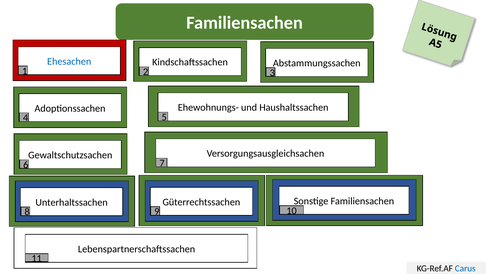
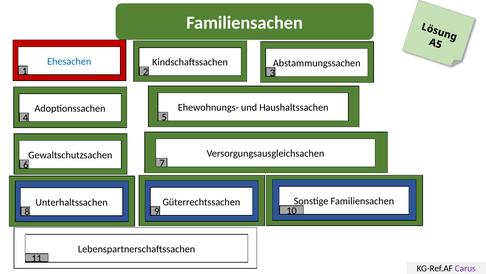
Carus colour: blue -> purple
